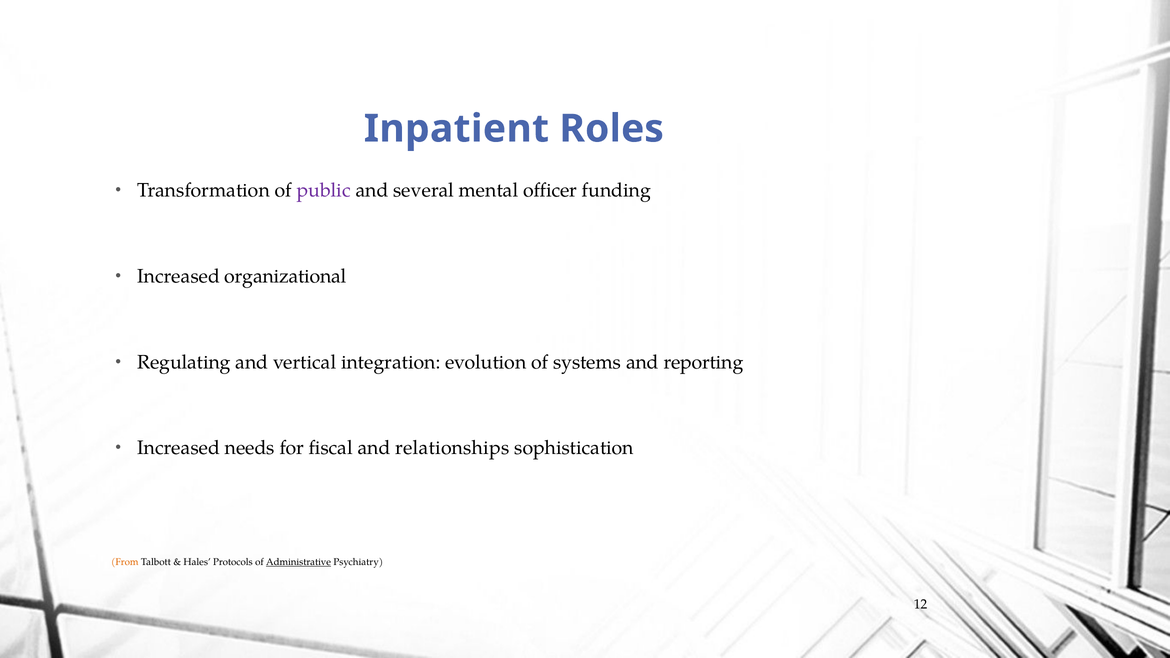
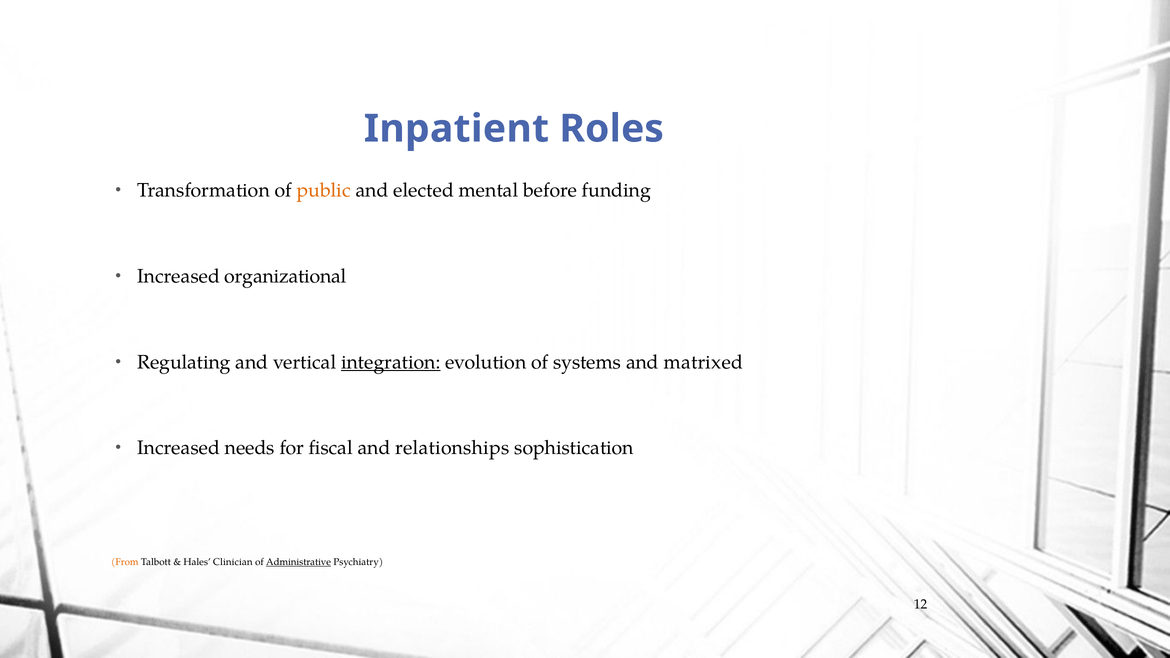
public colour: purple -> orange
several: several -> elected
officer: officer -> before
integration underline: none -> present
reporting: reporting -> matrixed
Protocols: Protocols -> Clinician
